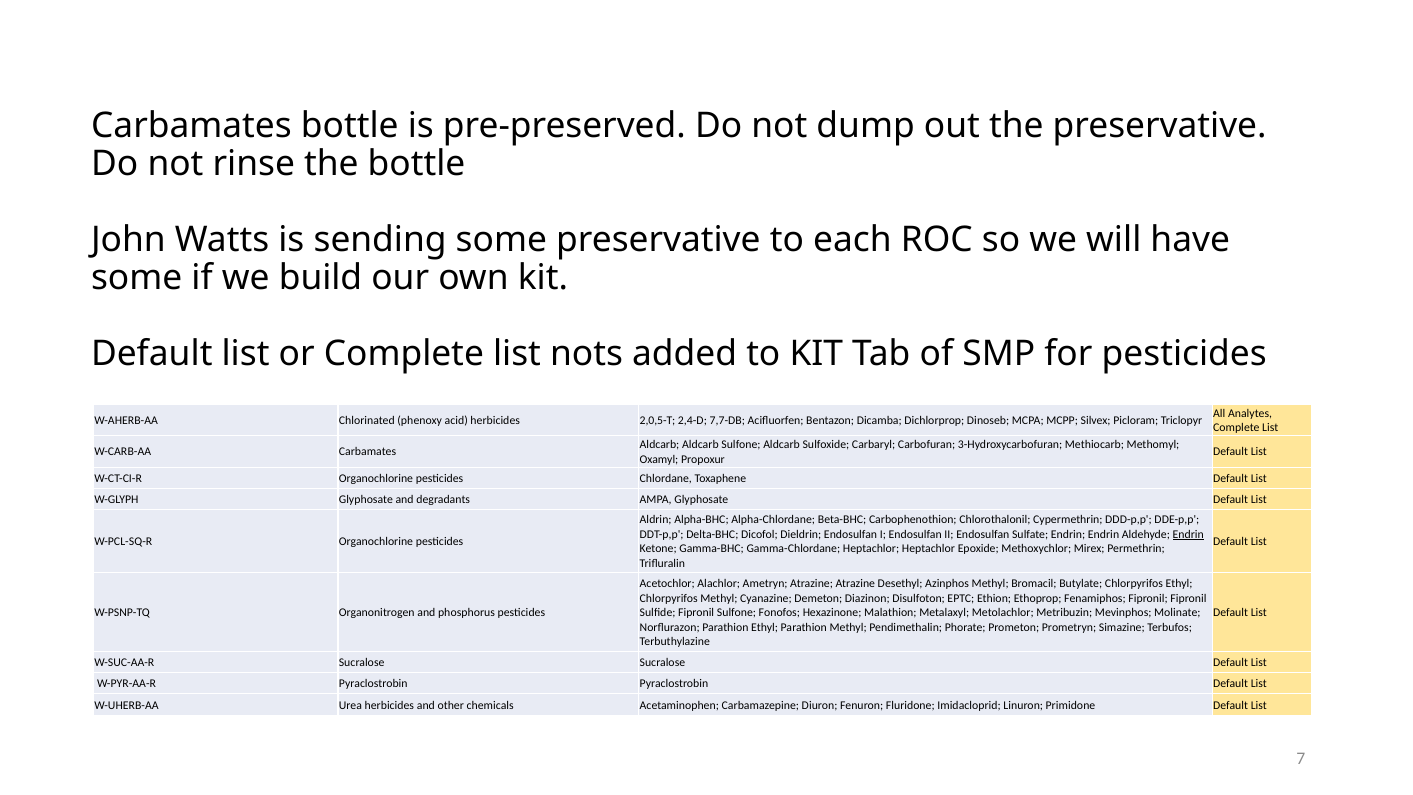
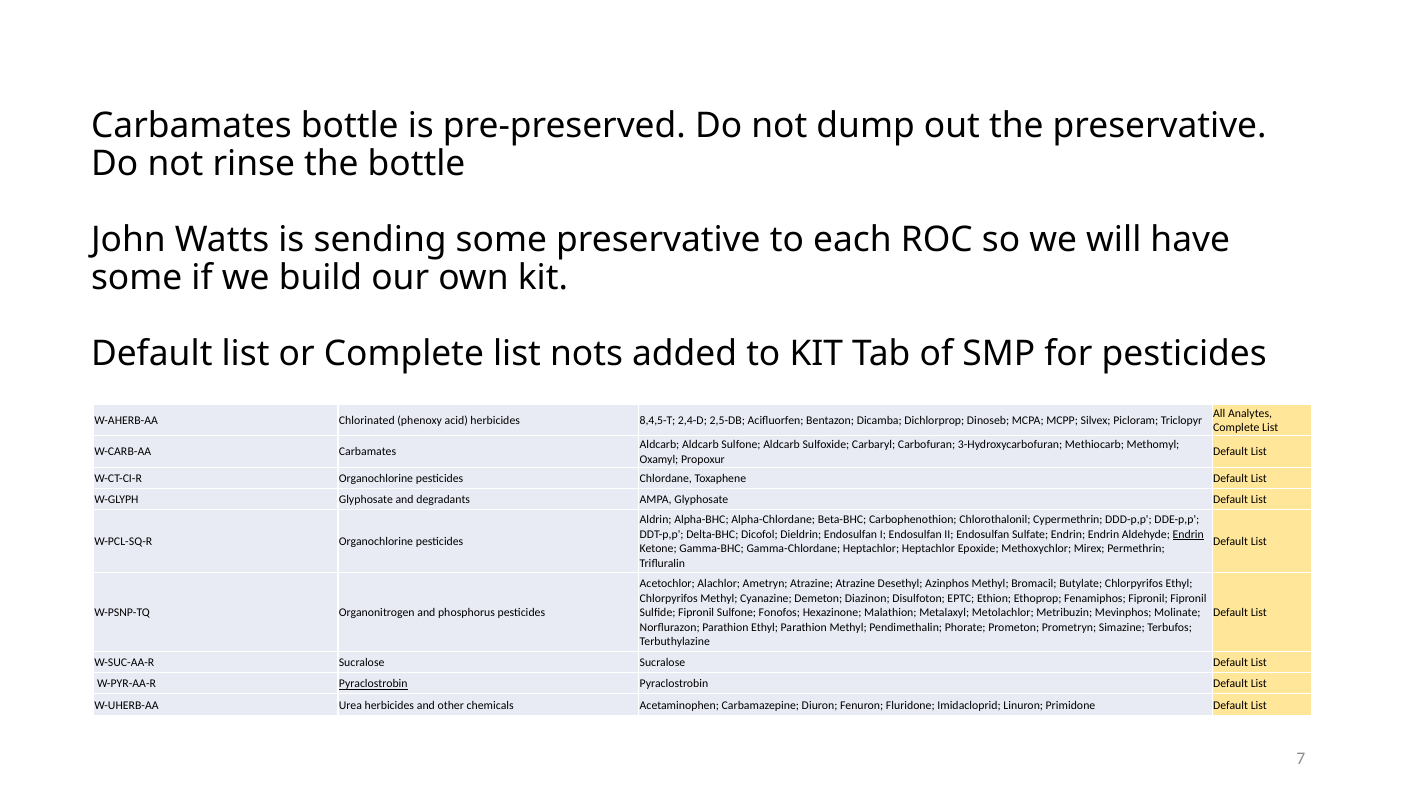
2,0,5-T: 2,0,5-T -> 8,4,5-T
7,7-DB: 7,7-DB -> 2,5-DB
Pyraclostrobin at (373, 684) underline: none -> present
